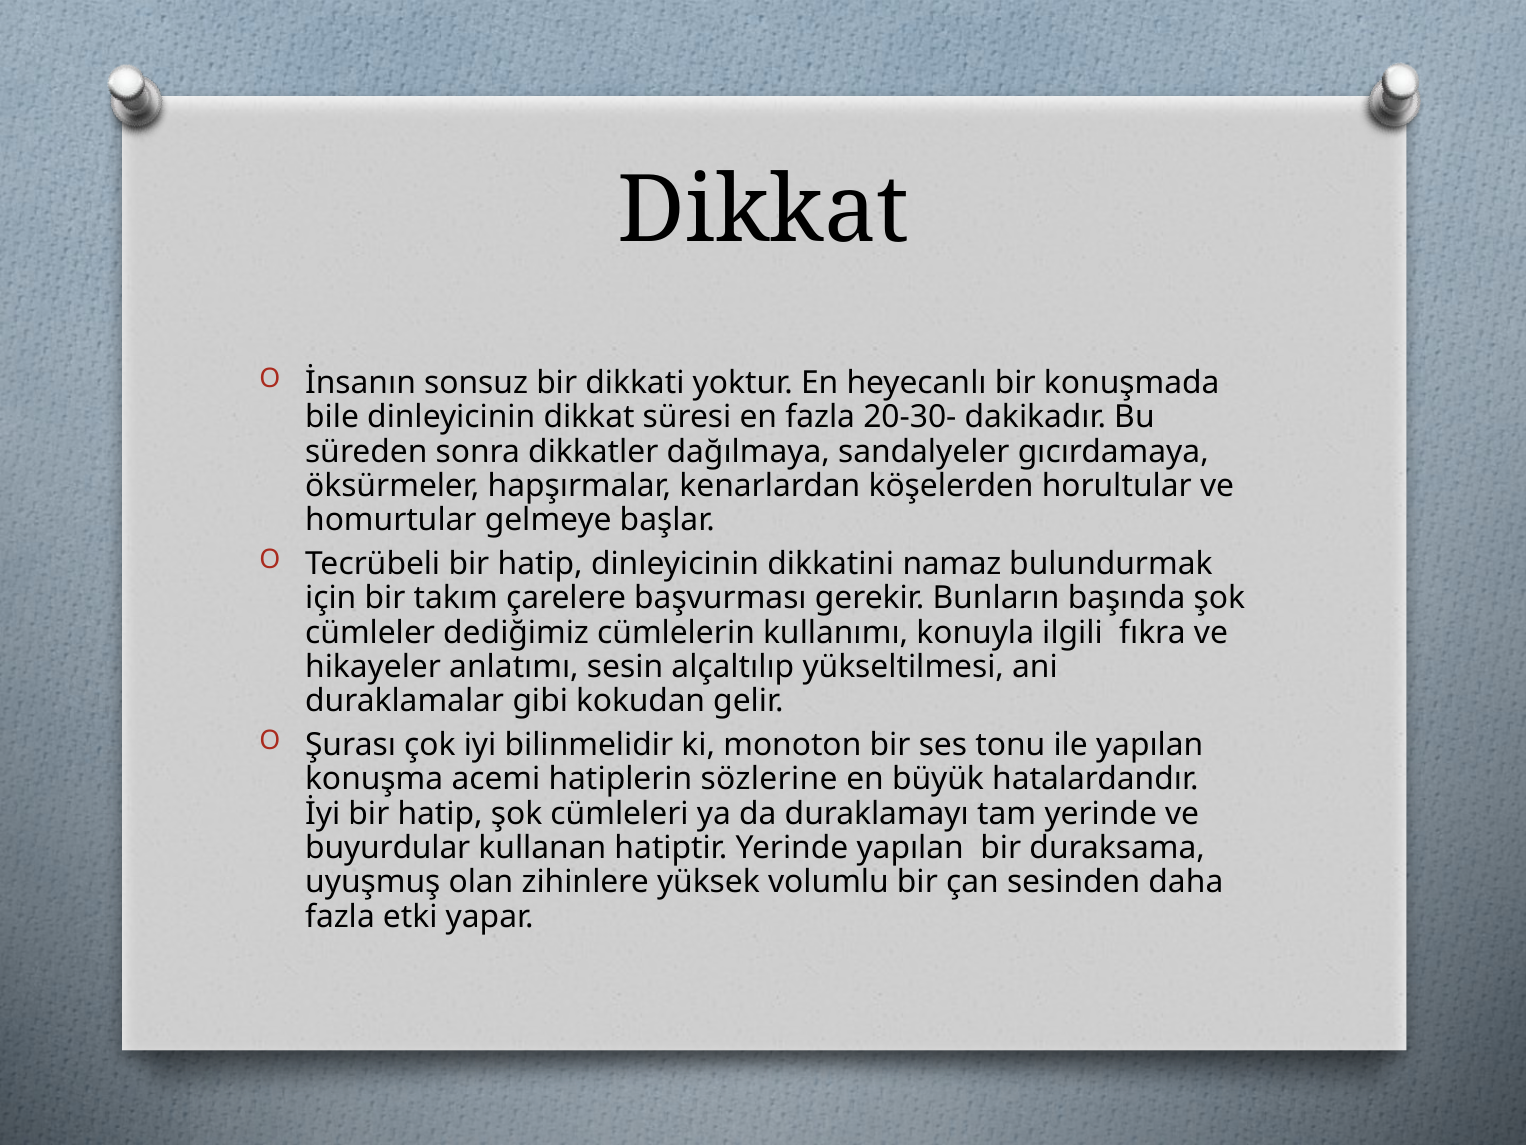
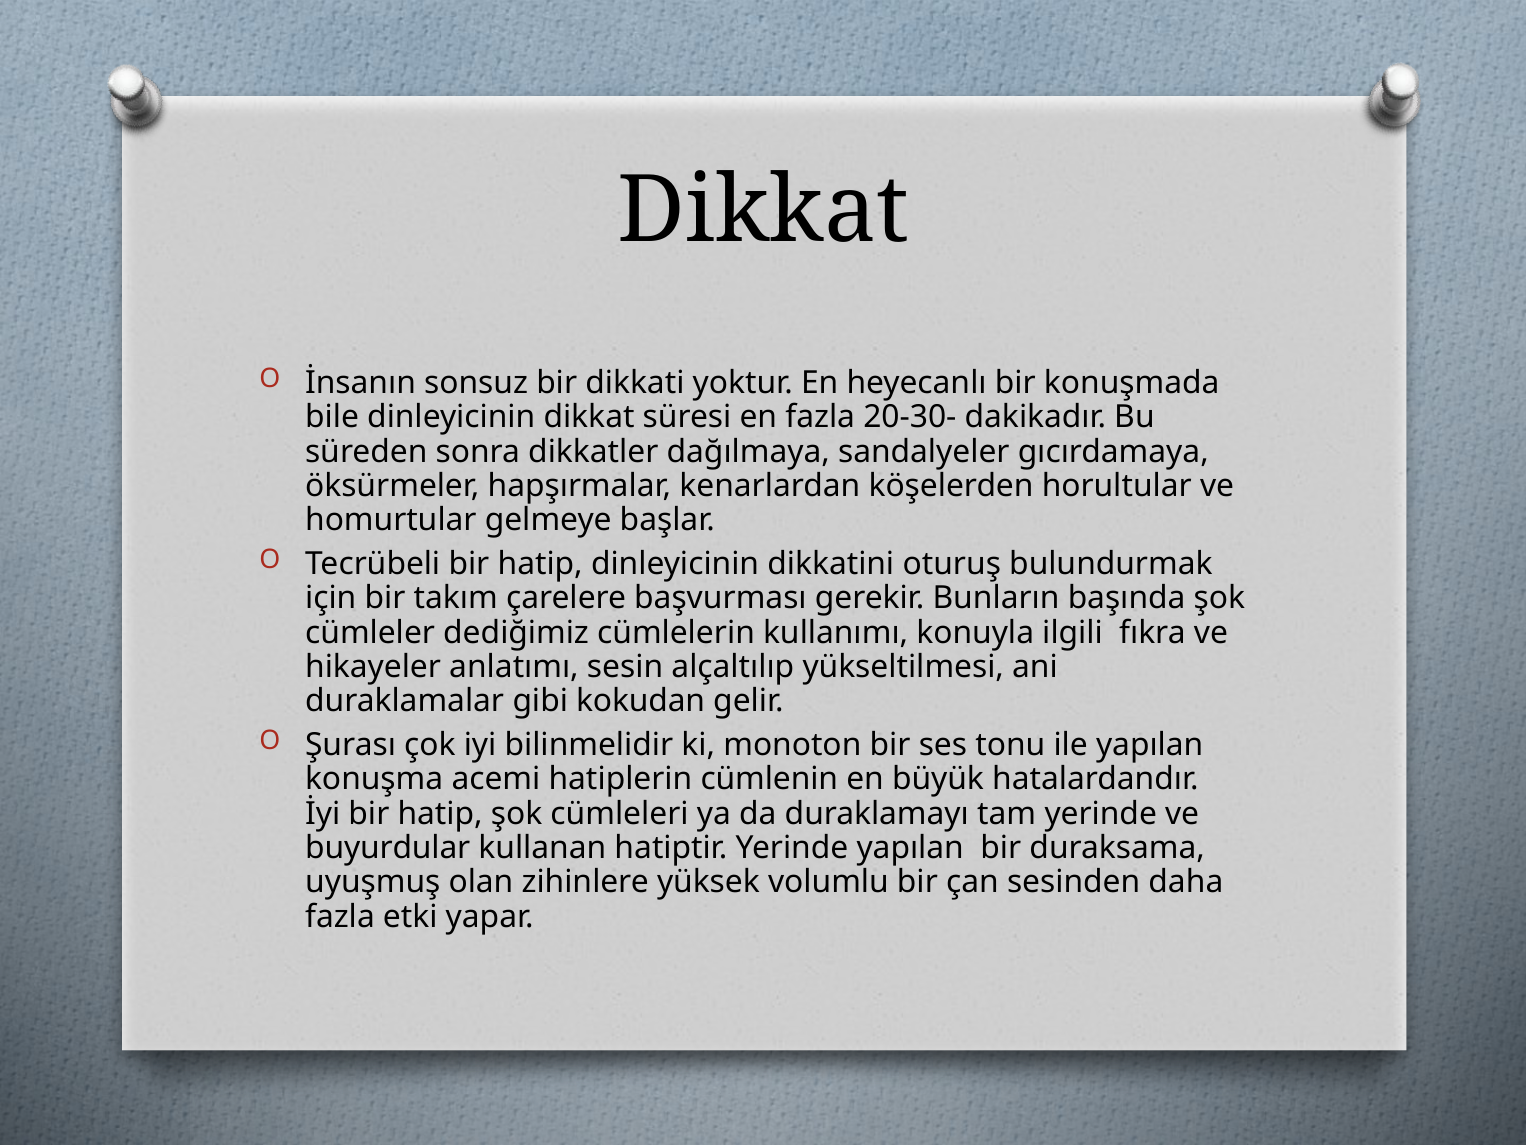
namaz: namaz -> oturuş
sözlerine: sözlerine -> cümlenin
